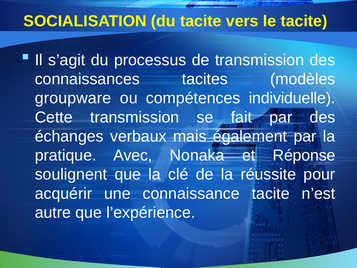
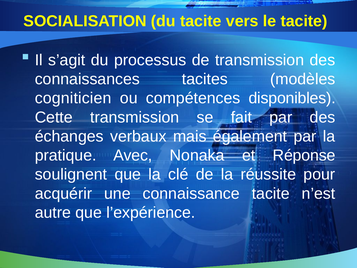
groupware: groupware -> cogniticien
individuelle: individuelle -> disponibles
